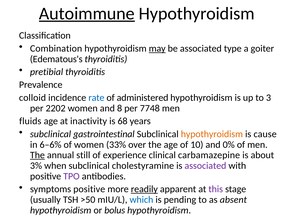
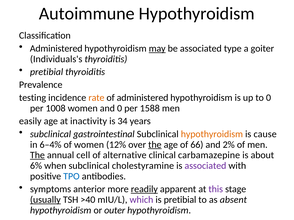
Autoimmune underline: present -> none
Combination at (56, 49): Combination -> Administered
Edematous's: Edematous's -> Individuals's
colloid: colloid -> testing
rate colour: blue -> orange
to 3: 3 -> 0
2202: 2202 -> 1008
and 8: 8 -> 0
7748: 7748 -> 1588
fluids: fluids -> easily
68: 68 -> 34
6–6%: 6–6% -> 6–4%
33%: 33% -> 12%
the at (155, 145) underline: none -> present
10: 10 -> 66
0%: 0% -> 2%
still: still -> cell
experience: experience -> alternative
3%: 3% -> 6%
TPO colour: purple -> blue
symptoms positive: positive -> anterior
usually underline: none -> present
>50: >50 -> >40
which colour: blue -> purple
is pending: pending -> pretibial
bolus: bolus -> outer
